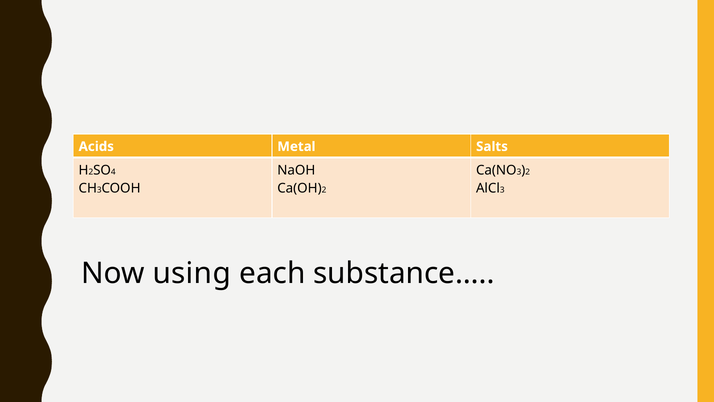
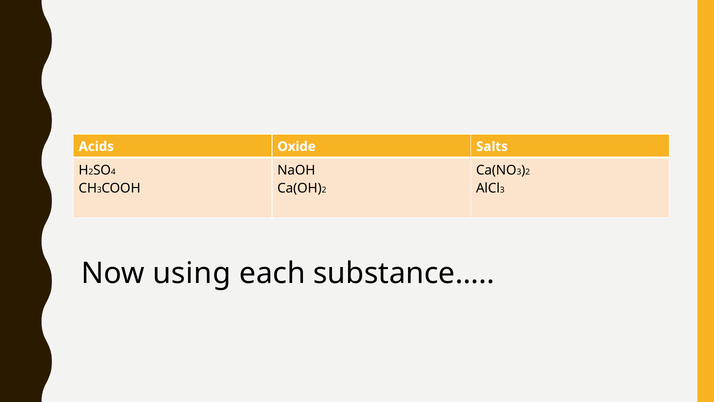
Metal: Metal -> Oxide
